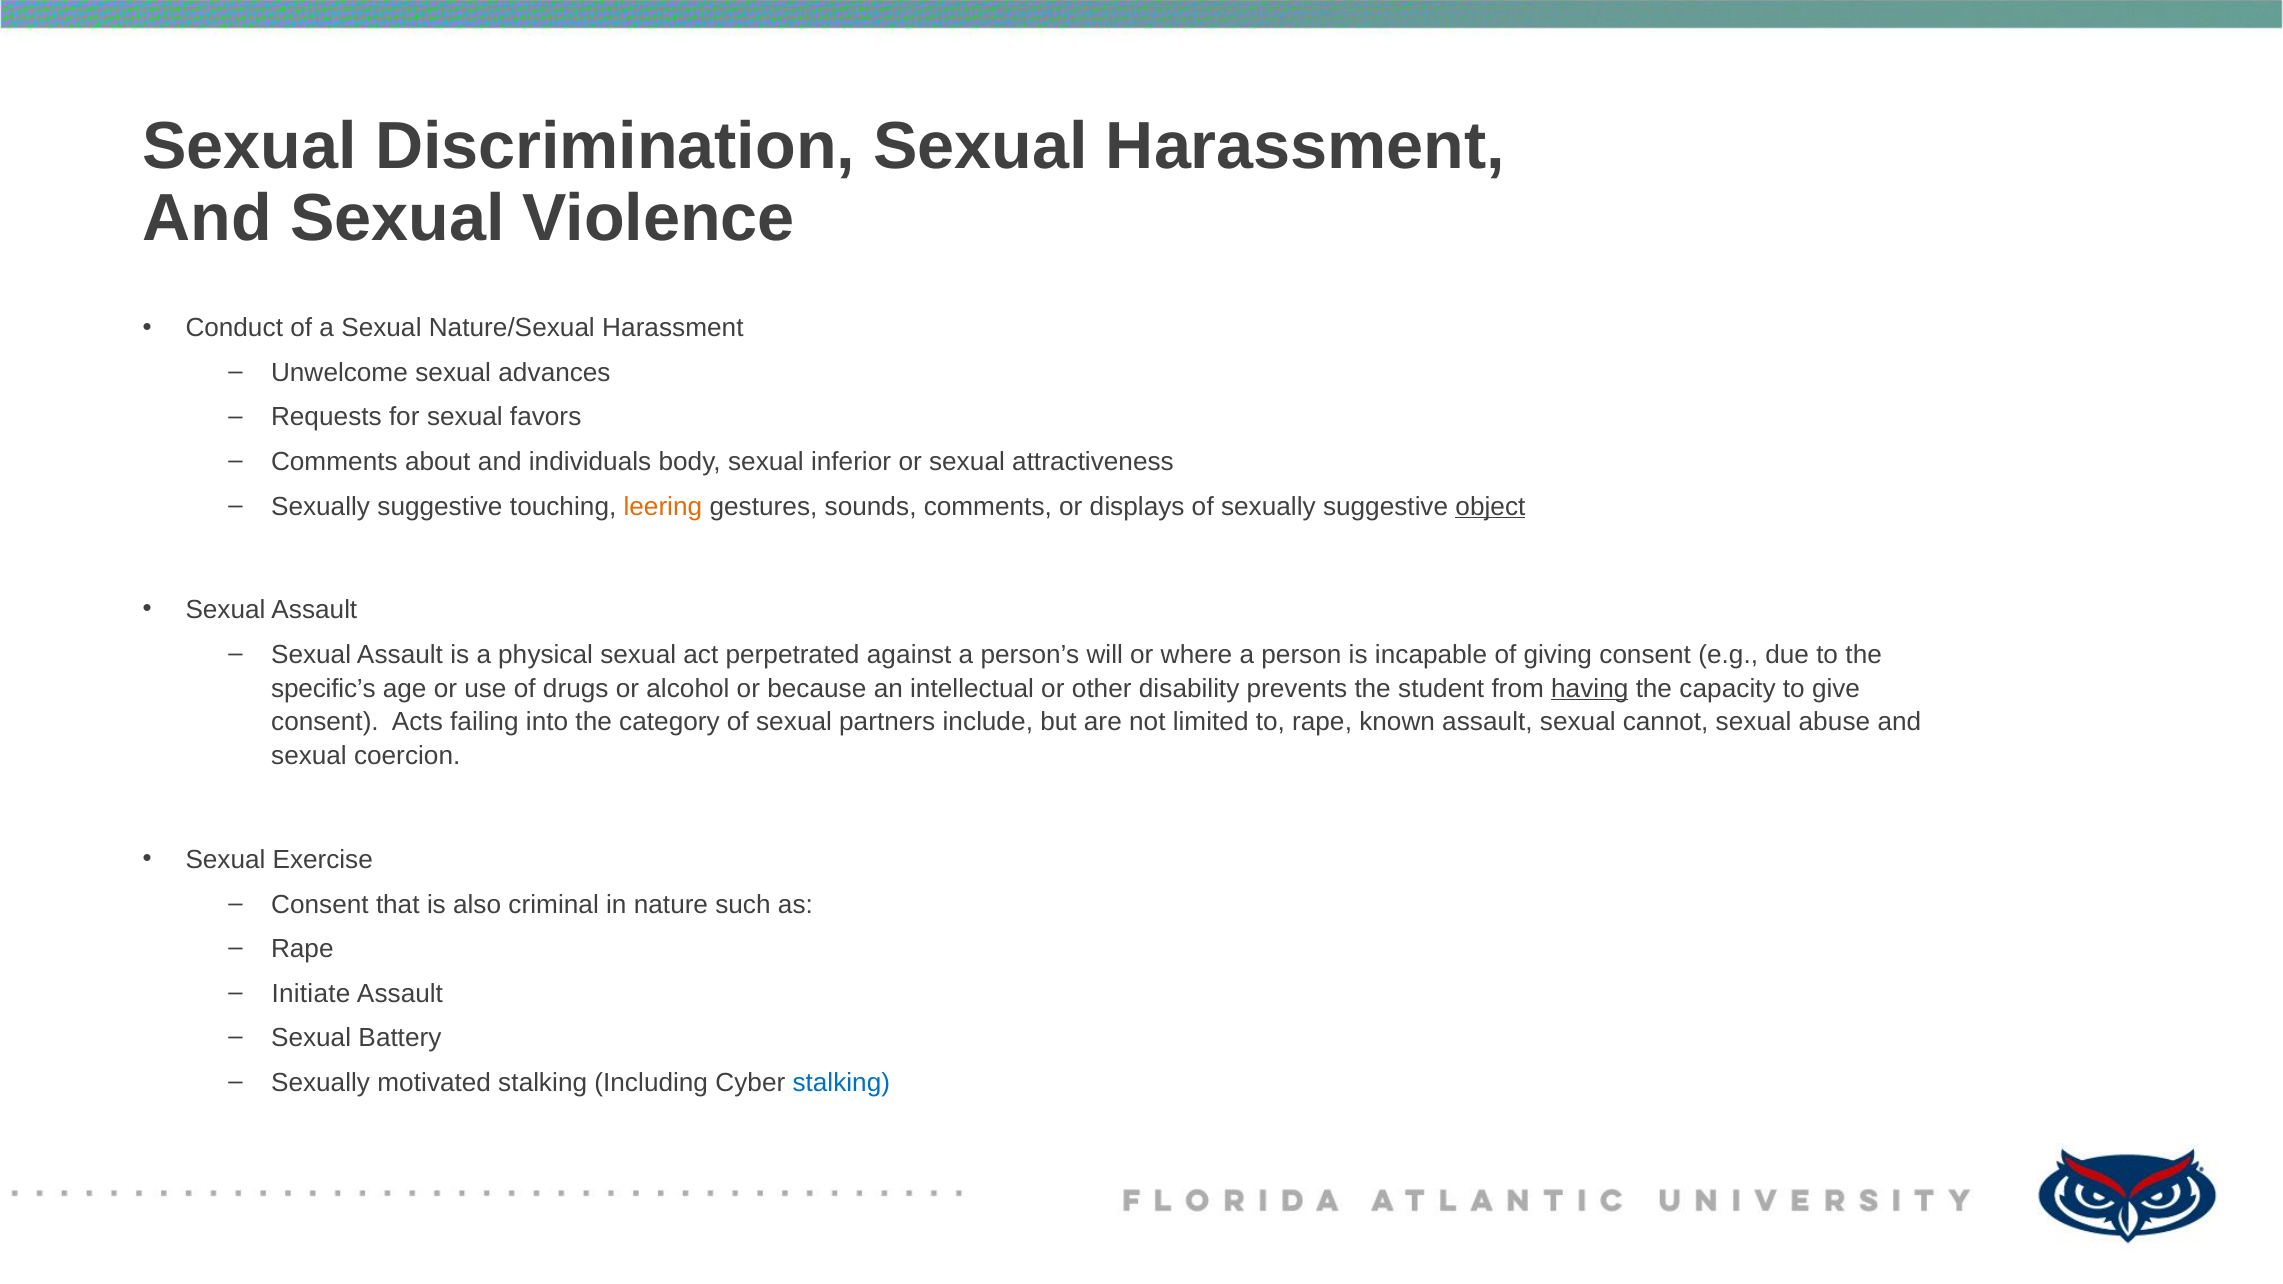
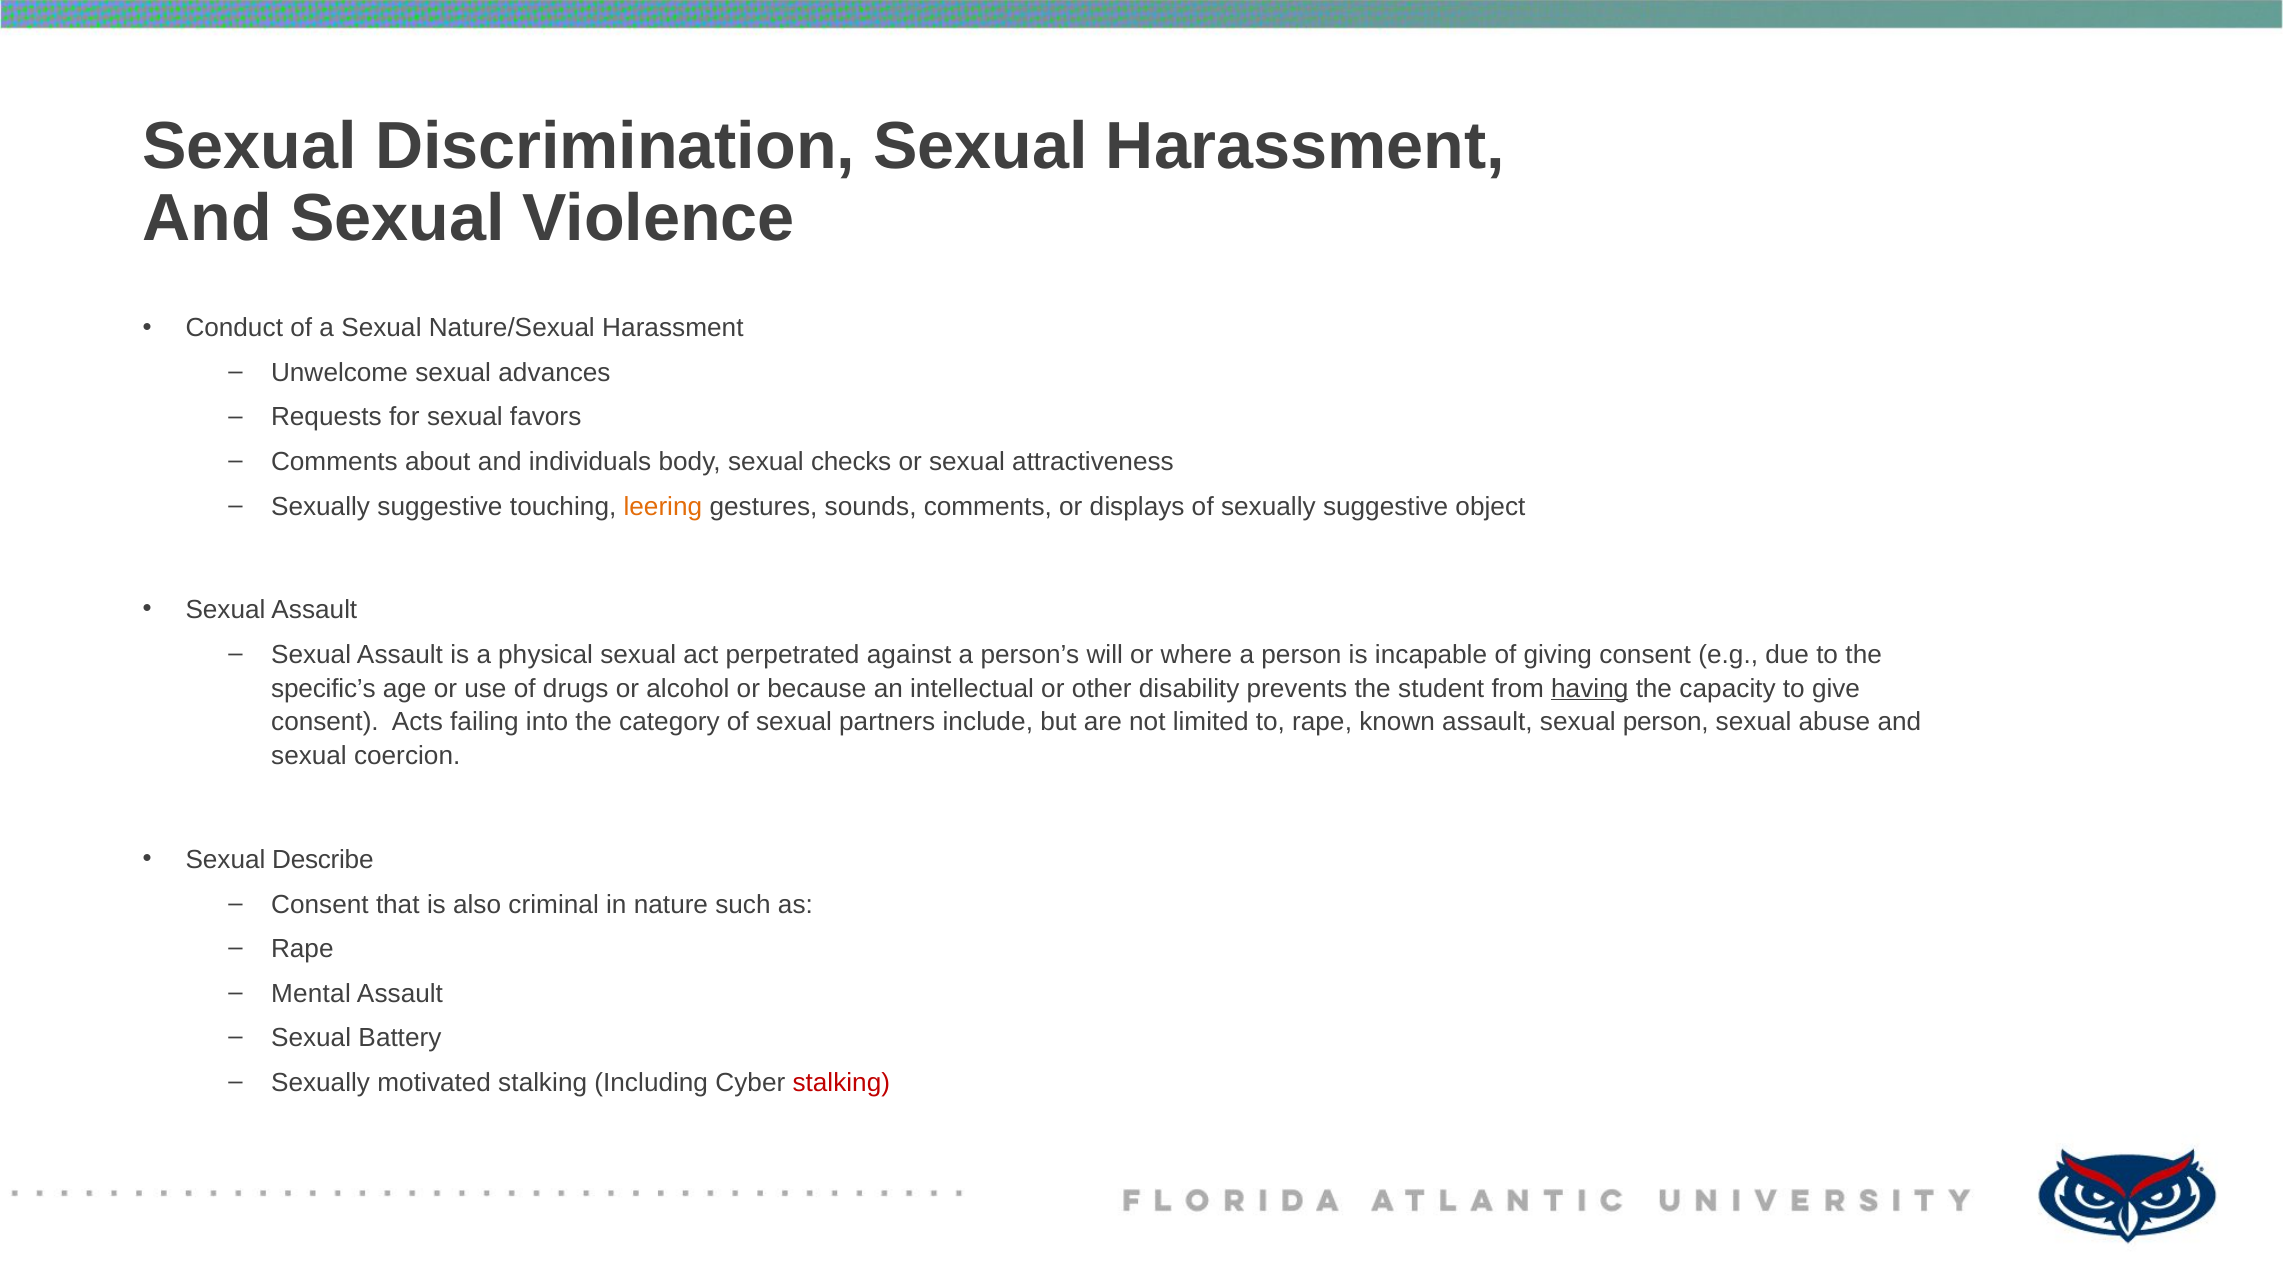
inferior: inferior -> checks
object underline: present -> none
sexual cannot: cannot -> person
Exercise: Exercise -> Describe
Initiate: Initiate -> Mental
stalking at (841, 1083) colour: blue -> red
